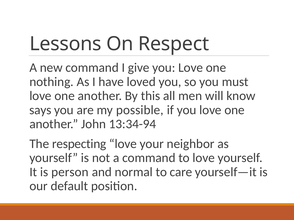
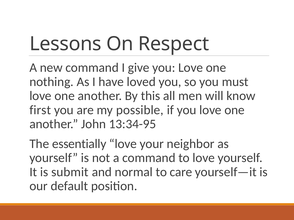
says: says -> first
13:34-94: 13:34-94 -> 13:34-95
respecting: respecting -> essentially
person: person -> submit
